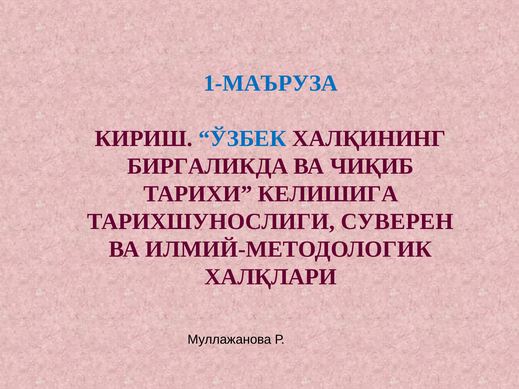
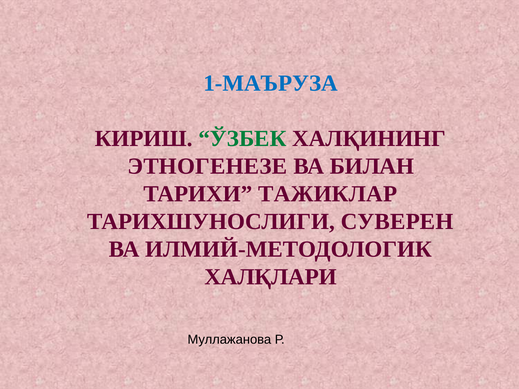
ЎЗБЕК colour: blue -> green
БИРГАЛИКДА: БИРГАЛИКДА -> ЭТНОГЕНЕЗЕ
ЧИҚИБ: ЧИҚИБ -> БИЛАН
КЕЛИШИГА: КЕЛИШИГА -> ТАЖИКЛАР
